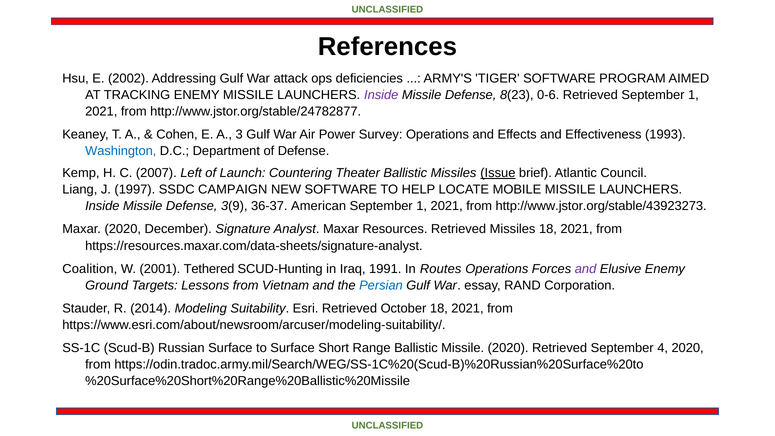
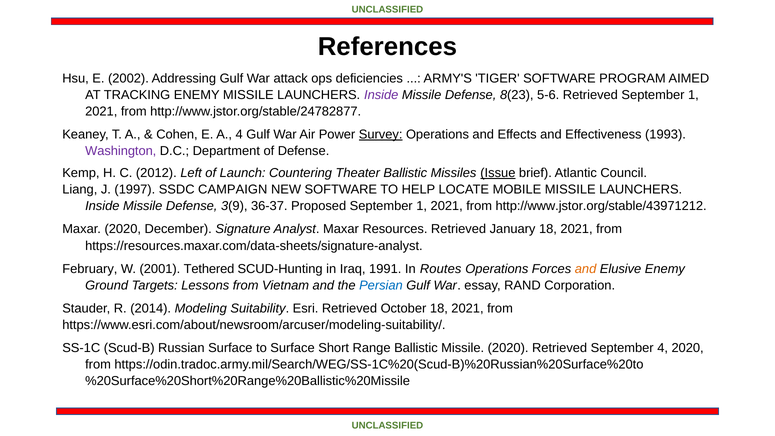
0-6: 0-6 -> 5-6
A 3: 3 -> 4
Survey underline: none -> present
Washington colour: blue -> purple
2007: 2007 -> 2012
American: American -> Proposed
http://www.jstor.org/stable/43923273: http://www.jstor.org/stable/43923273 -> http://www.jstor.org/stable/43971212
Retrieved Missiles: Missiles -> January
Coalition: Coalition -> February
and at (586, 269) colour: purple -> orange
